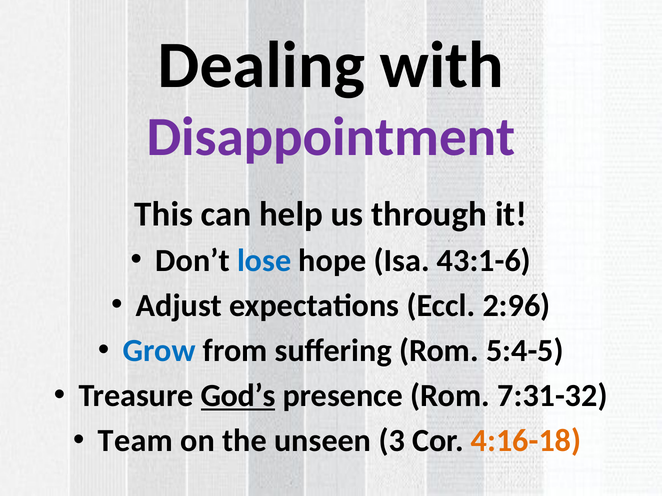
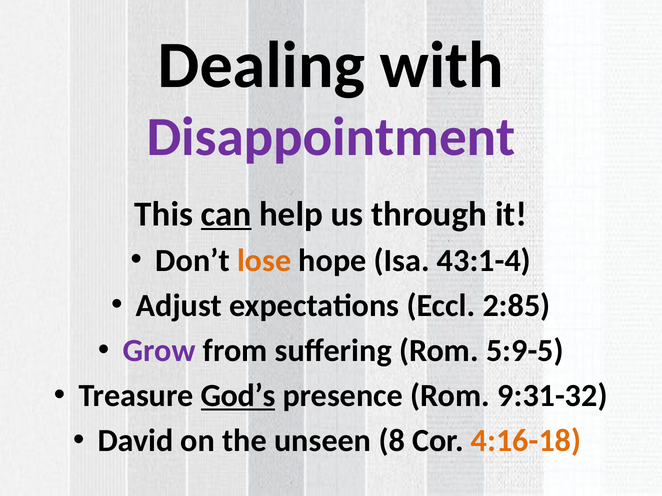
can underline: none -> present
lose colour: blue -> orange
43:1-6: 43:1-6 -> 43:1-4
2:96: 2:96 -> 2:85
Grow colour: blue -> purple
5:4-5: 5:4-5 -> 5:9-5
7:31-32: 7:31-32 -> 9:31-32
Team: Team -> David
3: 3 -> 8
